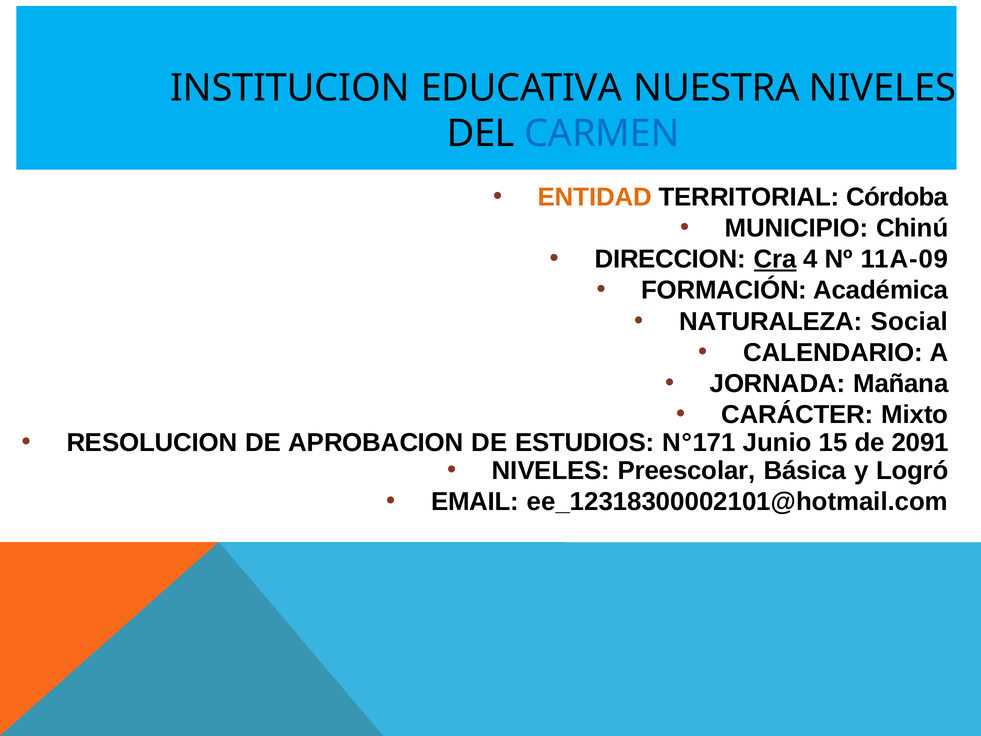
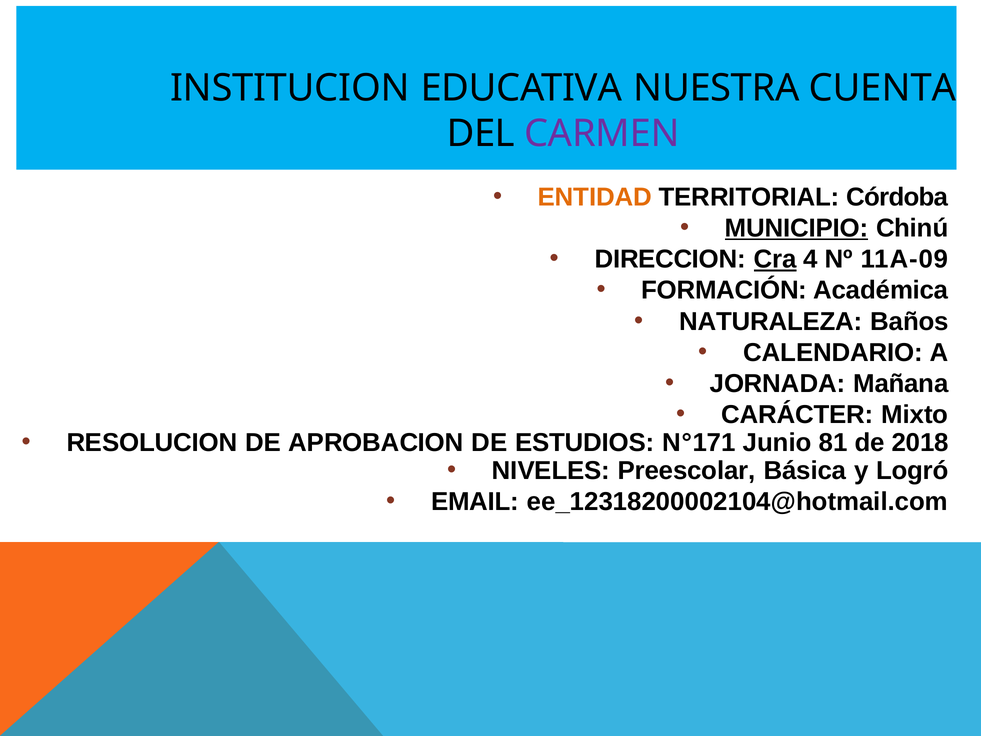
NUESTRA NIVELES: NIVELES -> CUENTA
CARMEN colour: blue -> purple
MUNICIPIO underline: none -> present
Social: Social -> Baños
15: 15 -> 81
2091: 2091 -> 2018
ee_12318300002101@hotmail.com: ee_12318300002101@hotmail.com -> ee_12318200002104@hotmail.com
